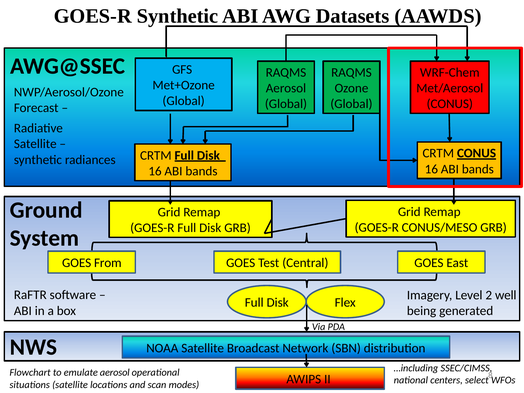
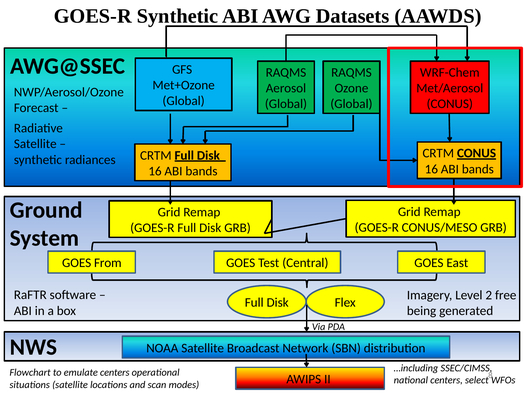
well: well -> free
emulate aerosol: aerosol -> centers
